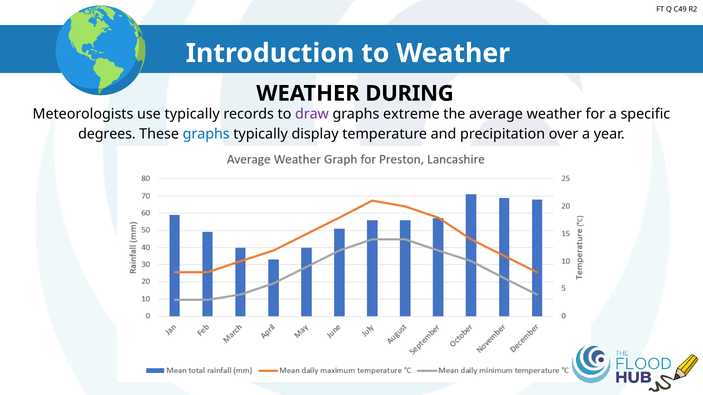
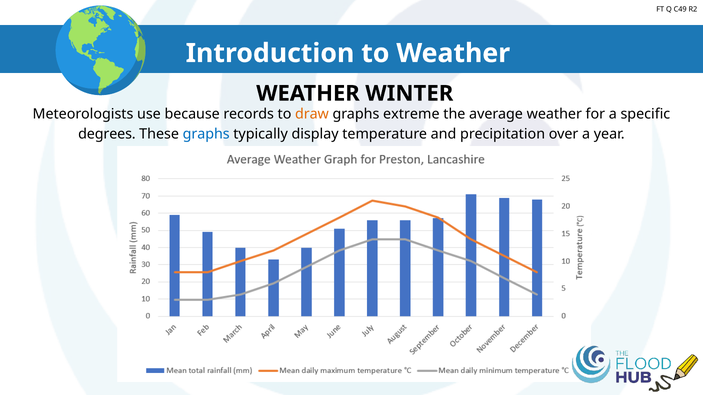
DURING: DURING -> WINTER
use typically: typically -> because
draw colour: purple -> orange
